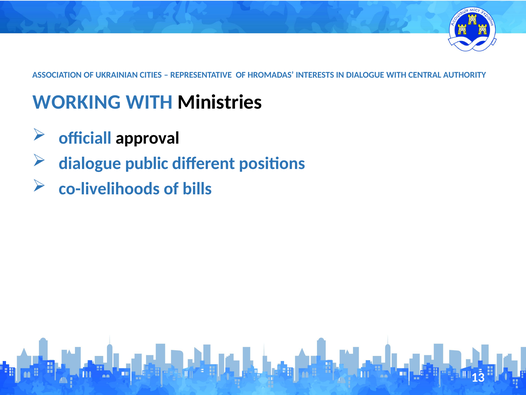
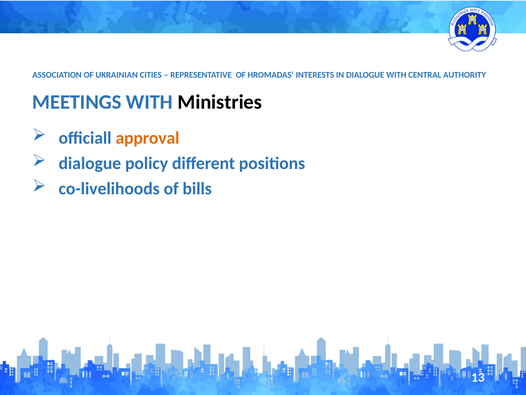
WORKING: WORKING -> MEETINGS
approval colour: black -> orange
public: public -> policy
